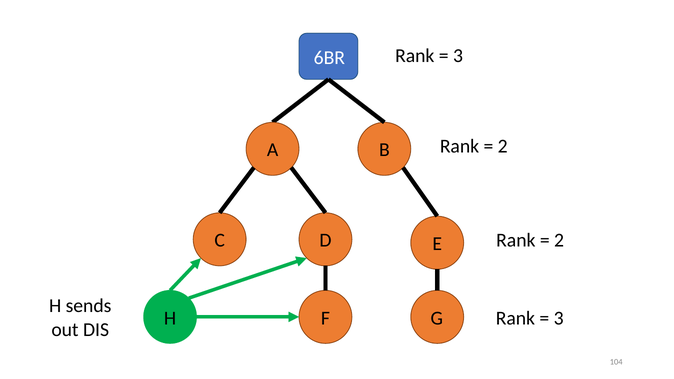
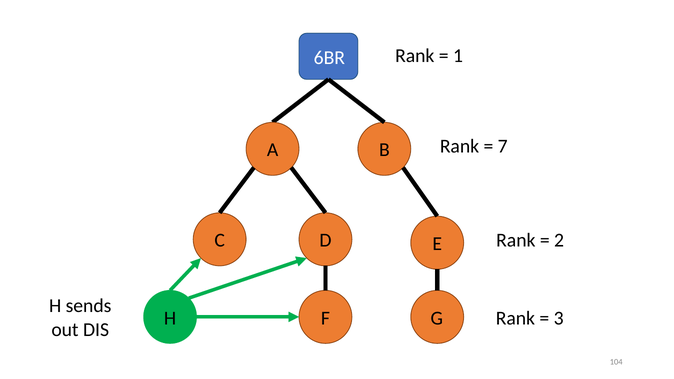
3 at (458, 56): 3 -> 1
2 at (503, 146): 2 -> 7
